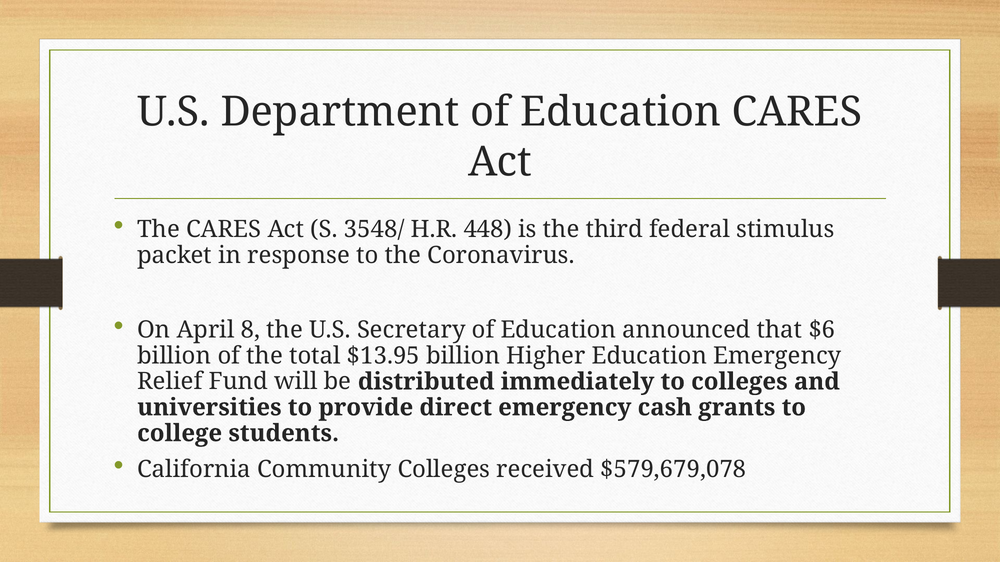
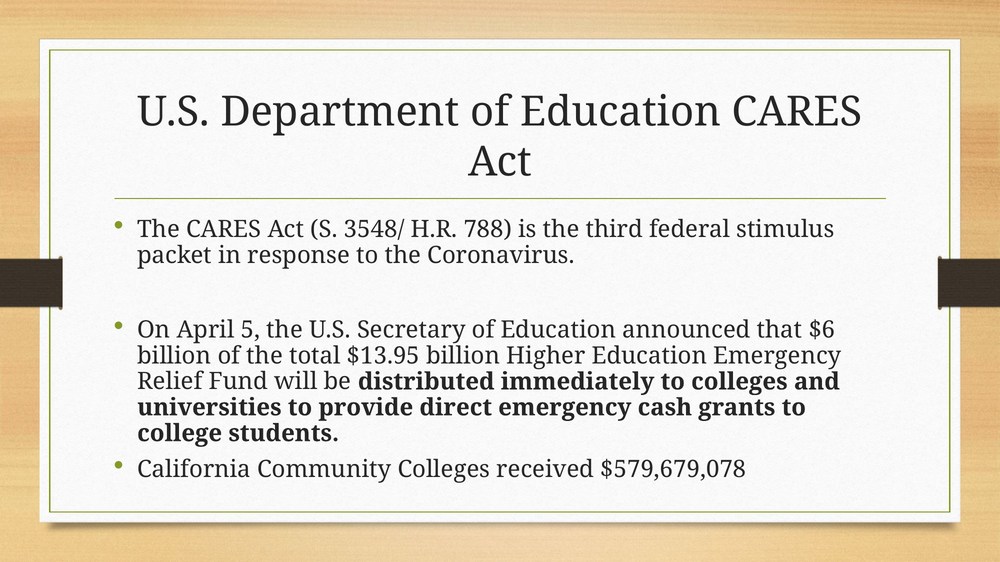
448: 448 -> 788
8: 8 -> 5
